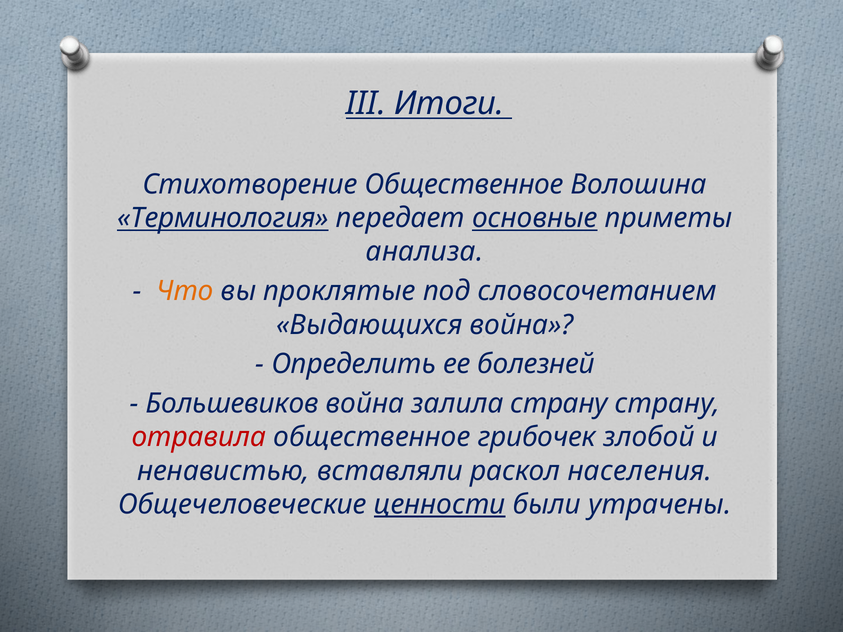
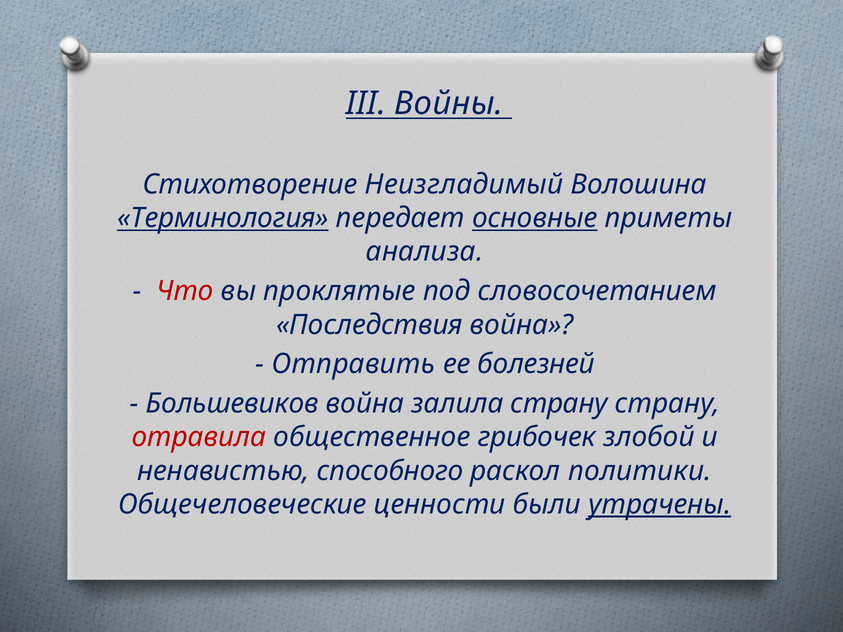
Итоги: Итоги -> Войны
Стихотворение Общественное: Общественное -> Неизгладимый
Что colour: orange -> red
Выдающихся: Выдающихся -> Последствия
Определить: Определить -> Отправить
вставляли: вставляли -> способного
населения: населения -> политики
ценности underline: present -> none
утрачены underline: none -> present
